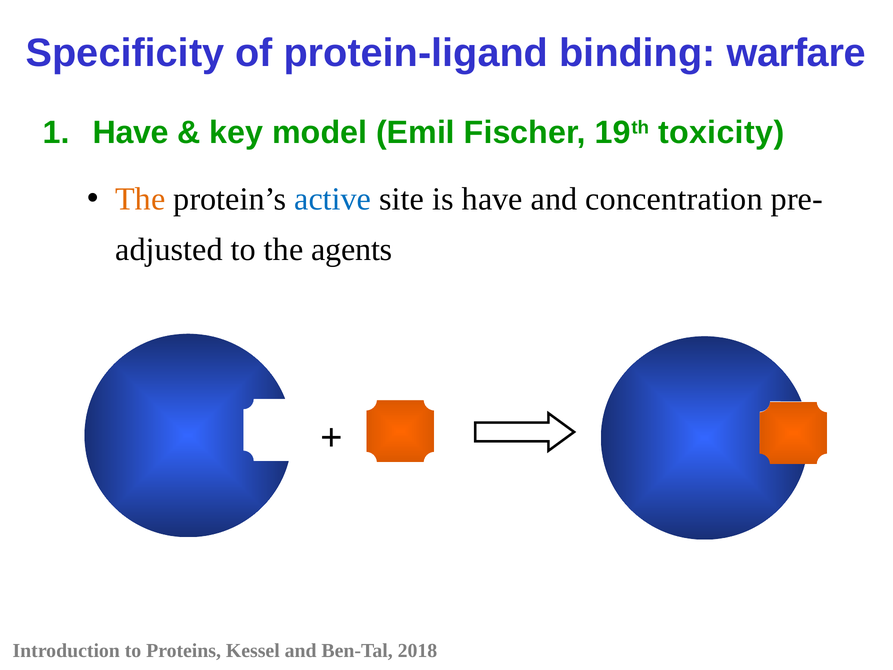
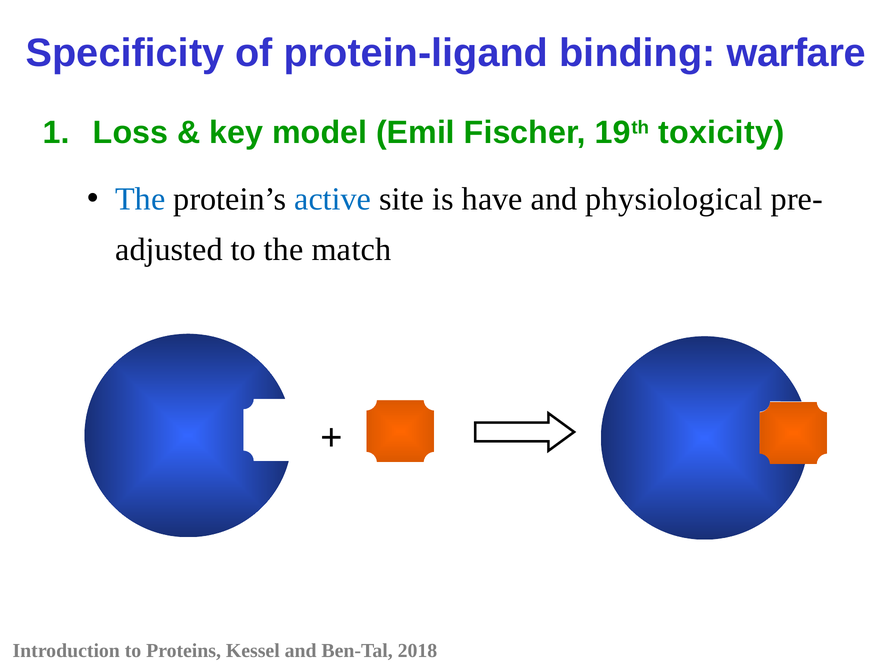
Have at (131, 133): Have -> Loss
The at (140, 199) colour: orange -> blue
concentration: concentration -> physiological
agents: agents -> match
